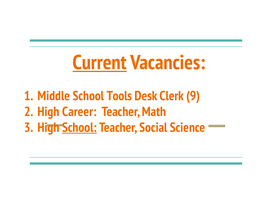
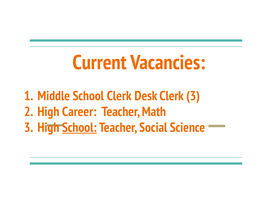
Current underline: present -> none
School Tools: Tools -> Clerk
Clerk 9: 9 -> 3
